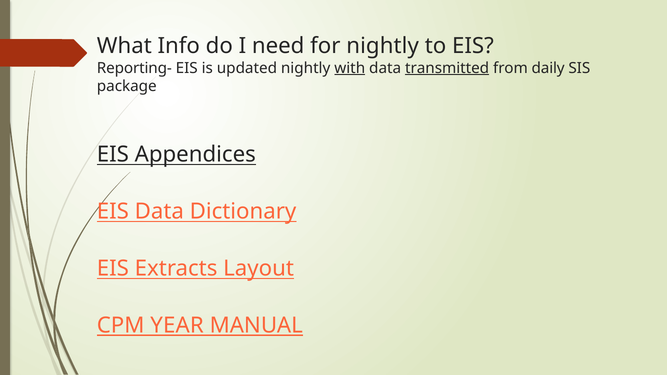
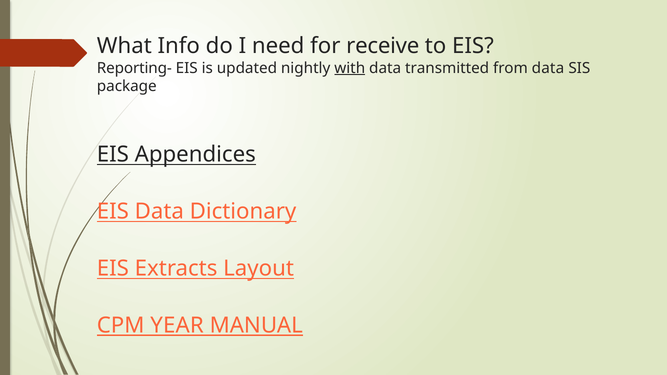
for nightly: nightly -> receive
transmitted underline: present -> none
from daily: daily -> data
